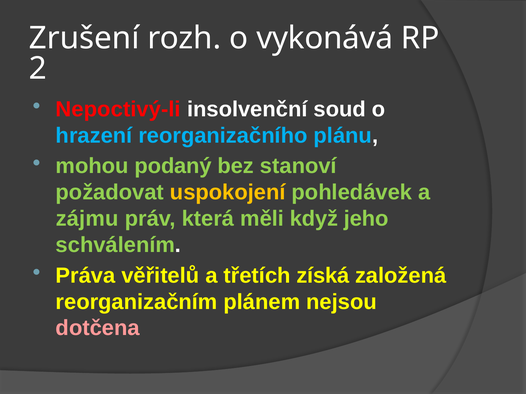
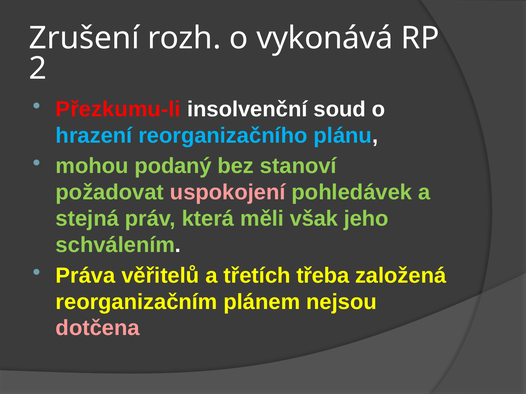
Nepoctivý-li: Nepoctivý-li -> Přezkumu-li
uspokojení colour: yellow -> pink
zájmu: zájmu -> stejná
když: když -> však
získá: získá -> třeba
